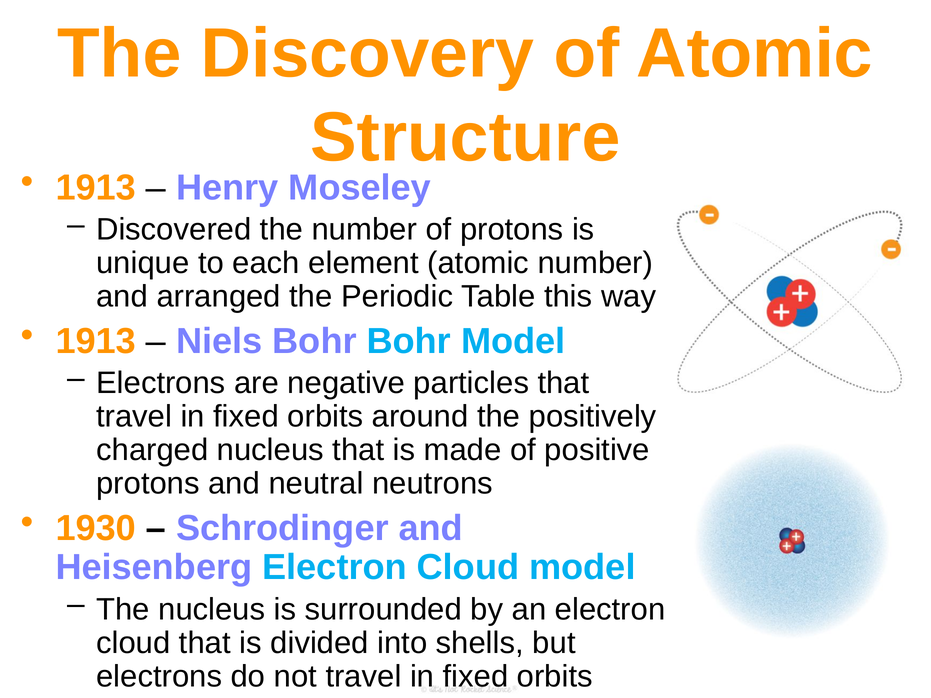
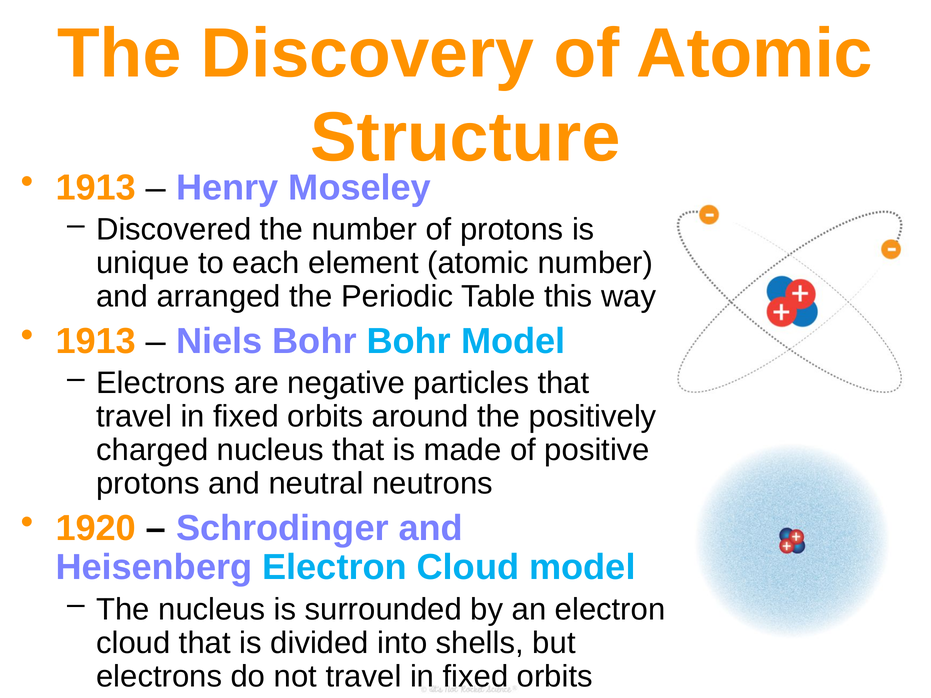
1930: 1930 -> 1920
